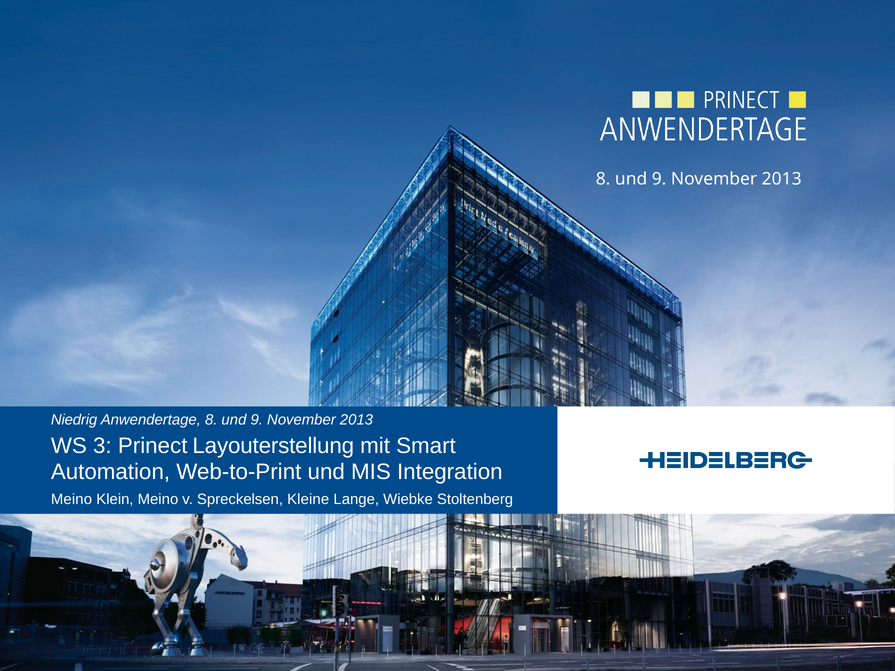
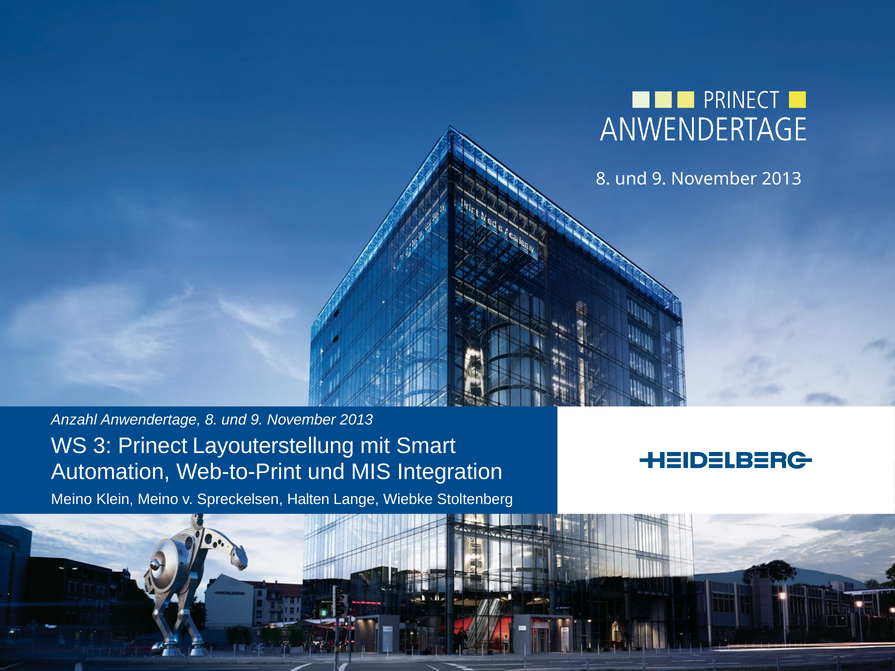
Niedrig: Niedrig -> Anzahl
Kleine: Kleine -> Halten
